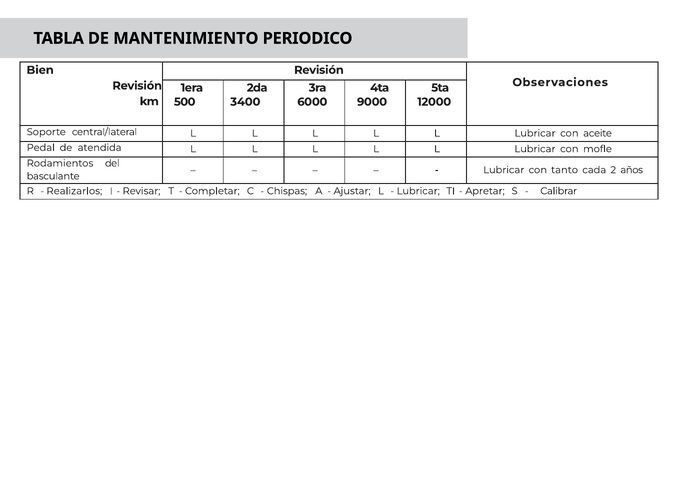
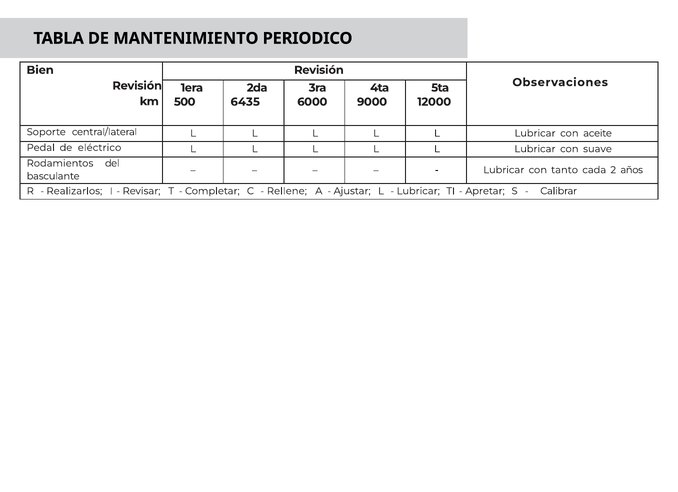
3400: 3400 -> 6435
atendida: atendida -> eléctrico
mofle: mofle -> suave
Chispas: Chispas -> Rellene
